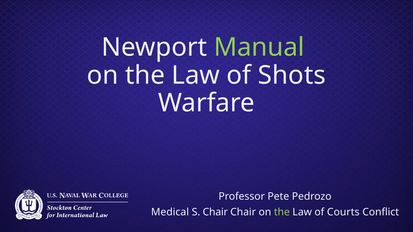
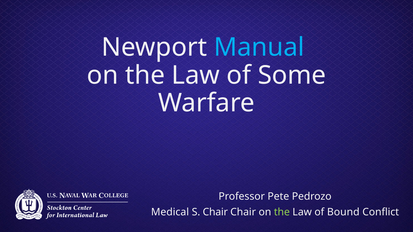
Manual colour: light green -> light blue
Shots: Shots -> Some
Courts: Courts -> Bound
